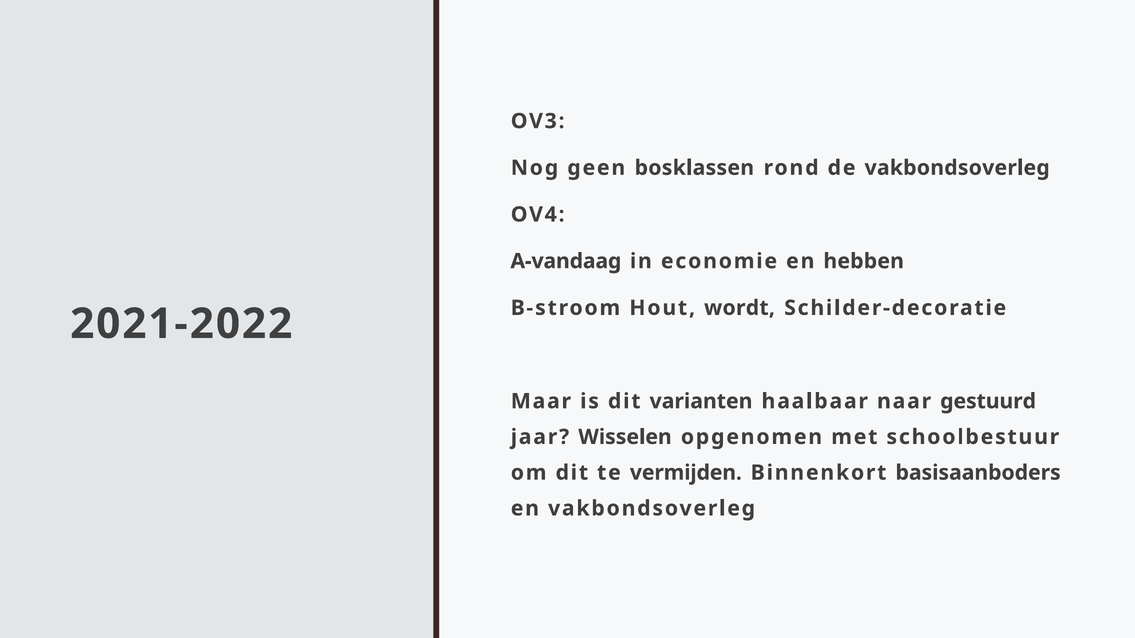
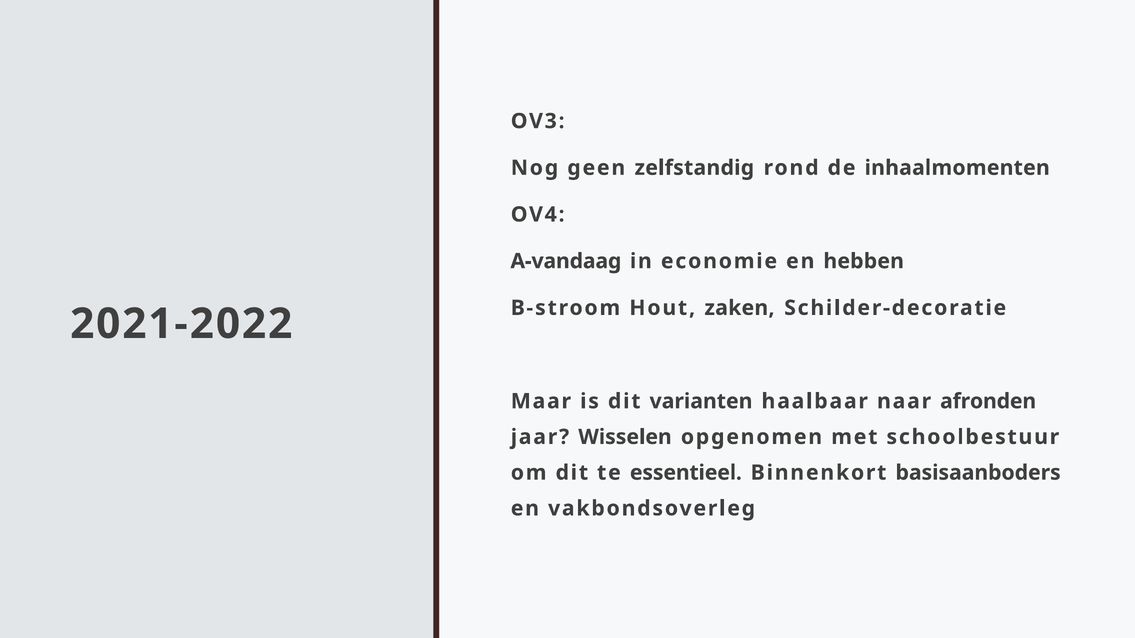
bosklassen: bosklassen -> zelfstandig
de vakbondsoverleg: vakbondsoverleg -> inhaalmomenten
wordt: wordt -> zaken
gestuurd: gestuurd -> afronden
vermijden: vermijden -> essentieel
